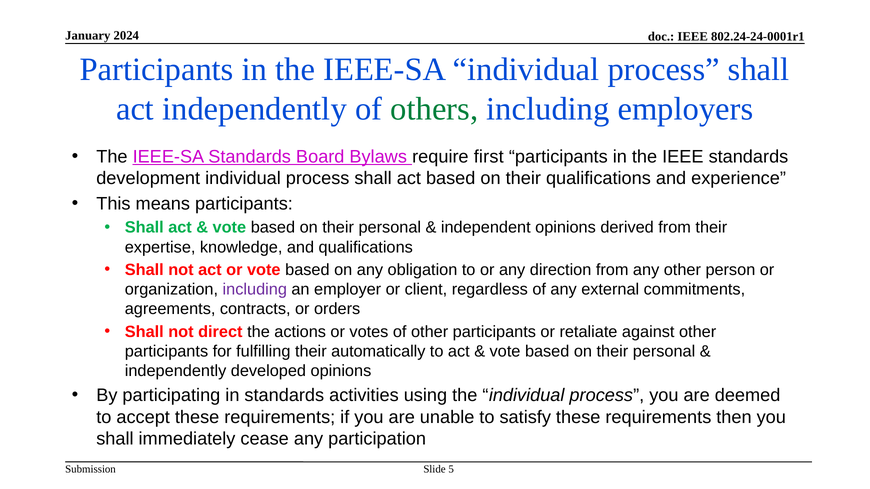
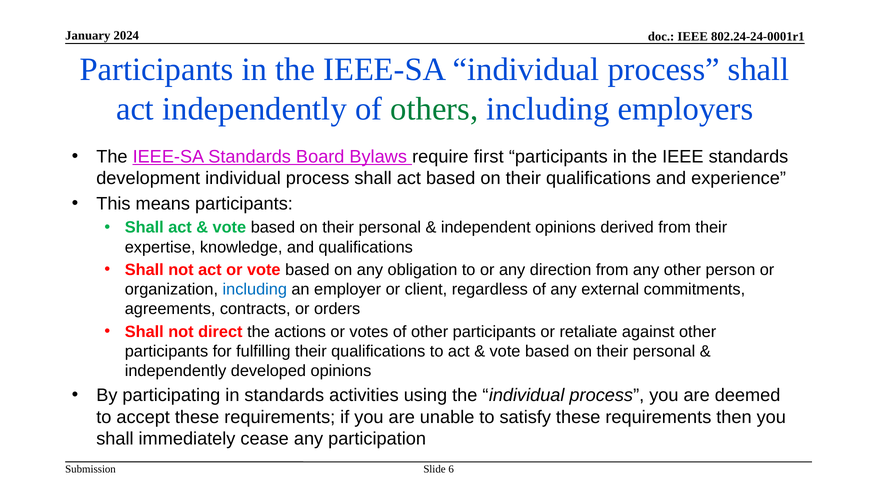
including at (255, 290) colour: purple -> blue
fulfilling their automatically: automatically -> qualifications
5: 5 -> 6
